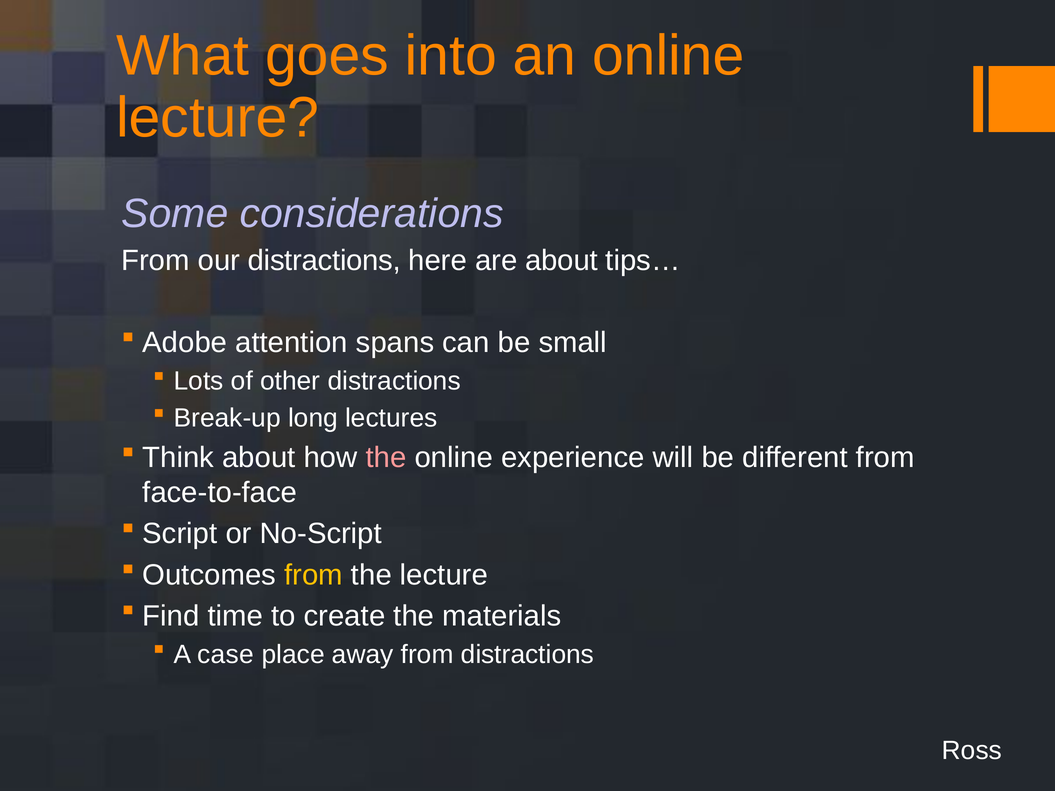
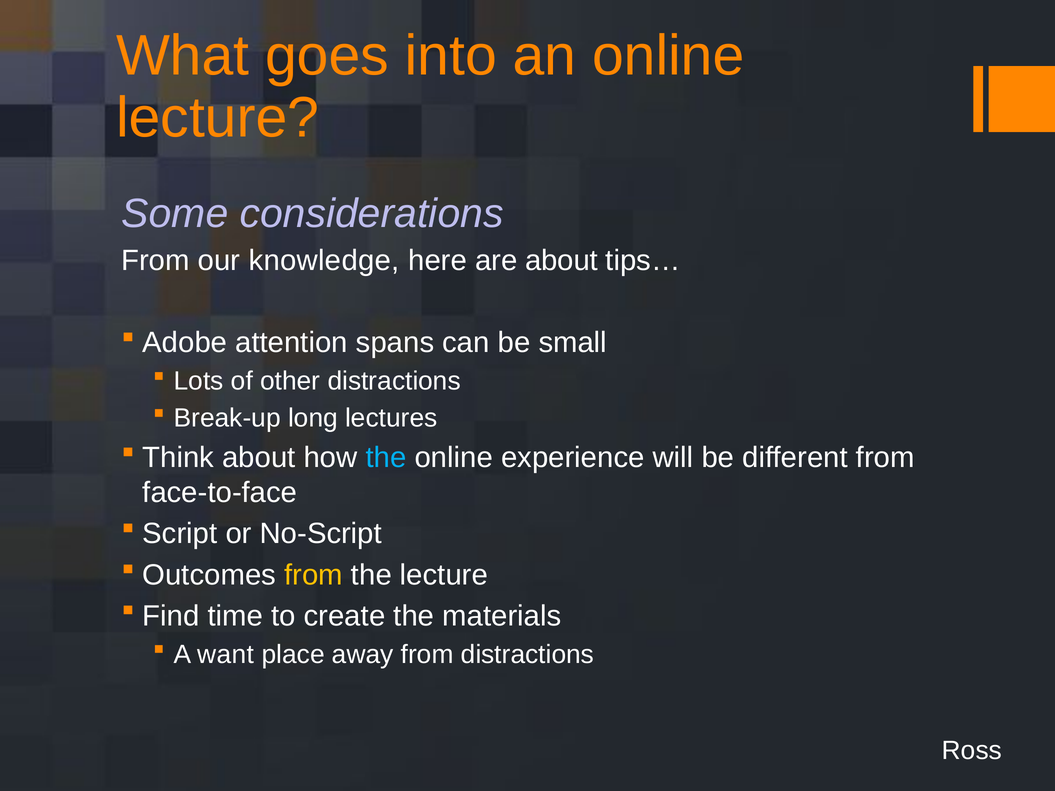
our distractions: distractions -> knowledge
the at (386, 458) colour: pink -> light blue
case: case -> want
